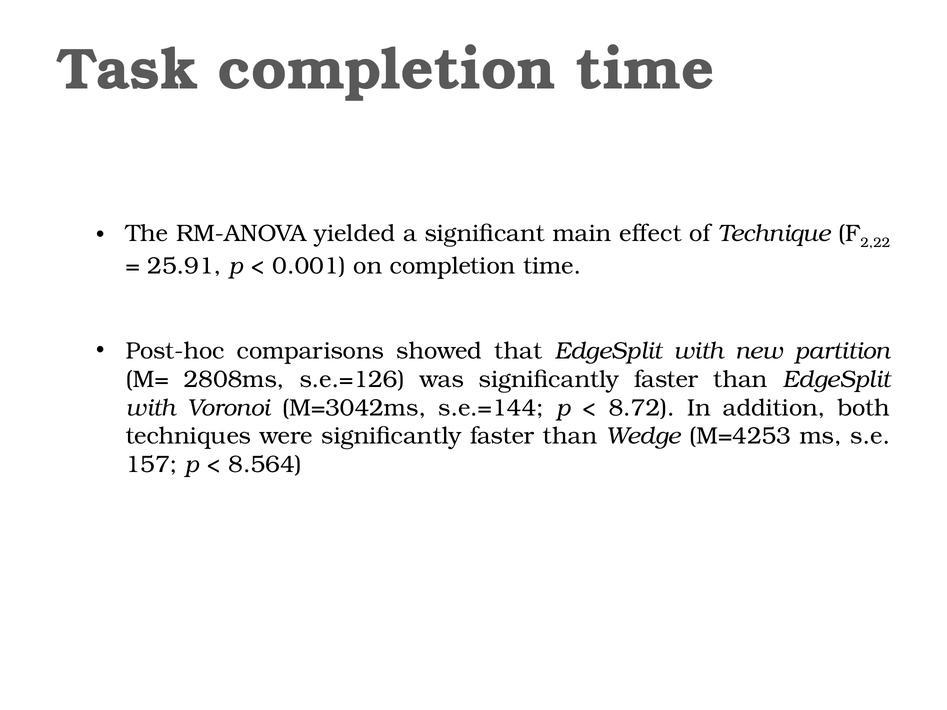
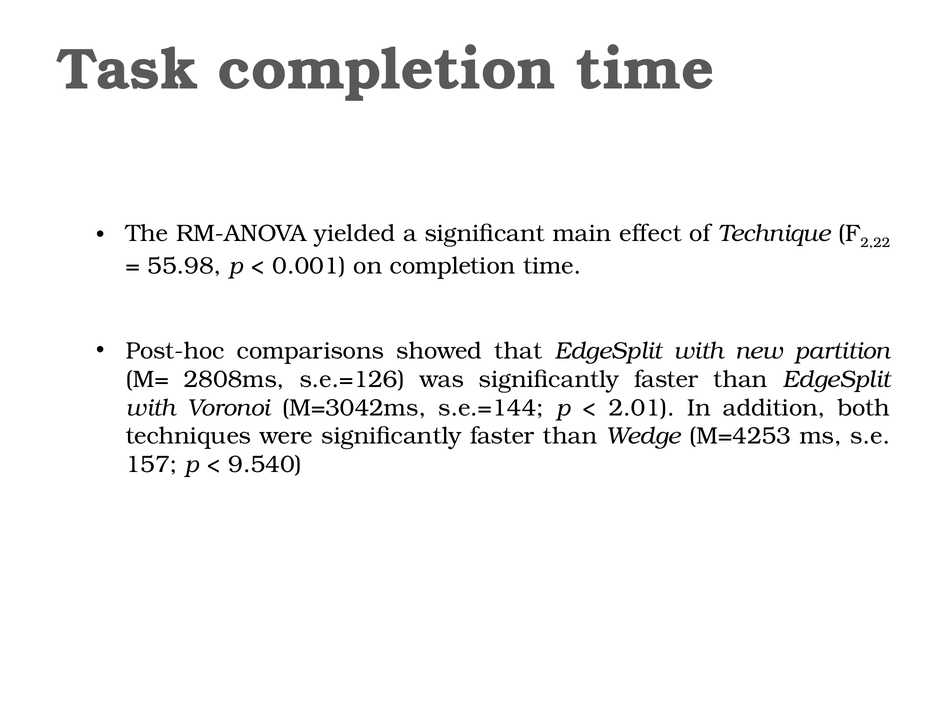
25.91: 25.91 -> 55.98
8.72: 8.72 -> 2.01
8.564: 8.564 -> 9.540
